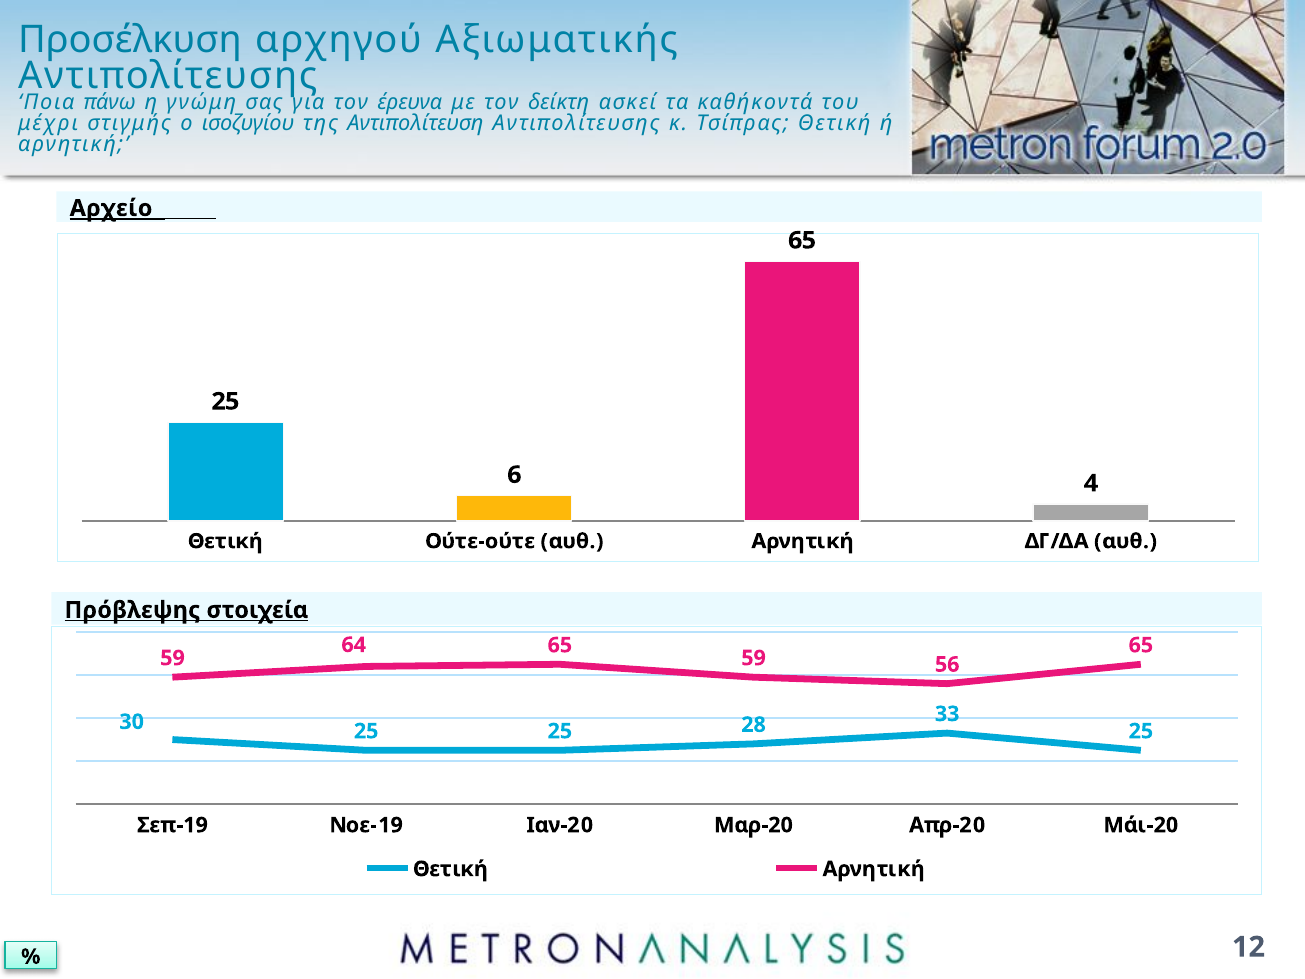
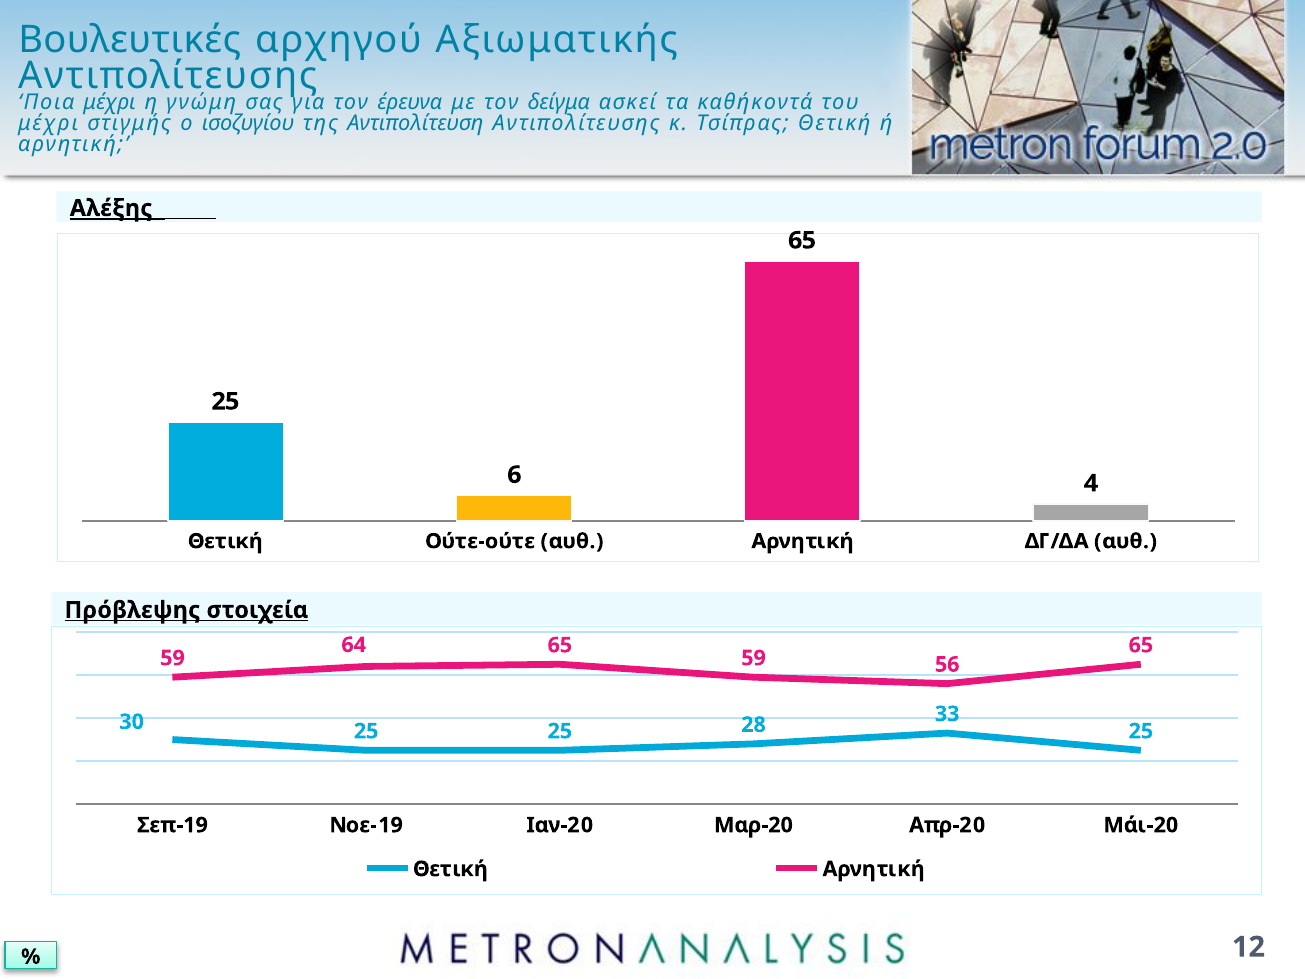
Προσέλκυση: Προσέλκυση -> Βουλευτικές
Ποια πάνω: πάνω -> μέχρι
δείκτη: δείκτη -> δείγμα
Αρχείο: Αρχείο -> Αλέξης
